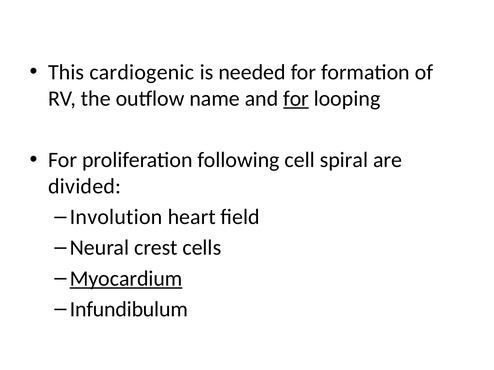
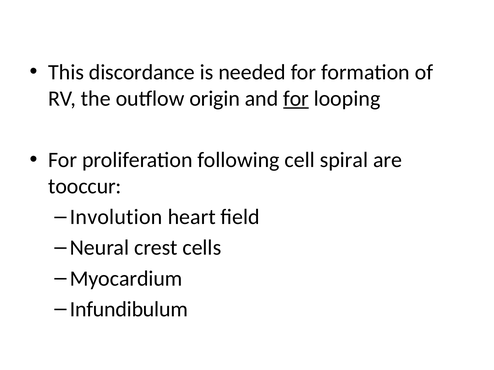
cardiogenic: cardiogenic -> discordance
name: name -> origin
divided: divided -> tooccur
Myocardium underline: present -> none
